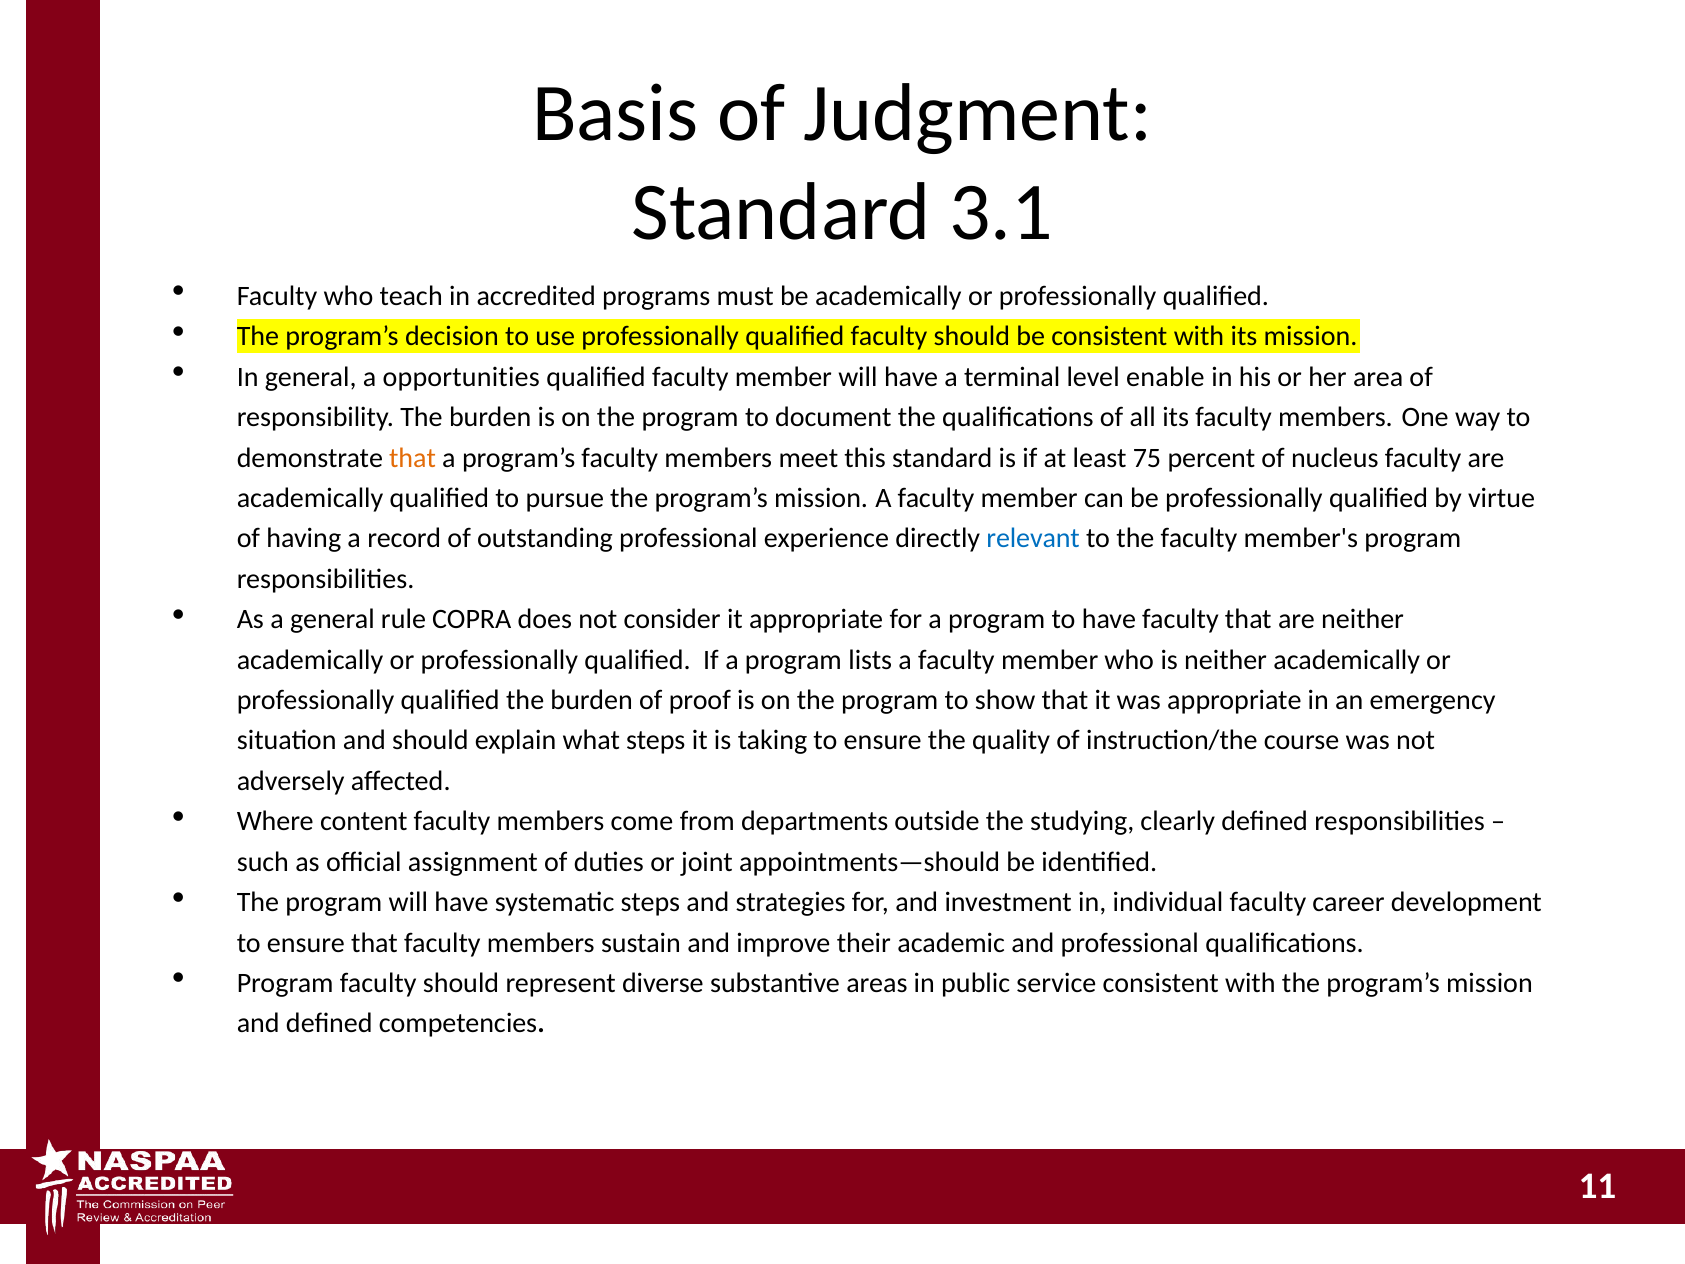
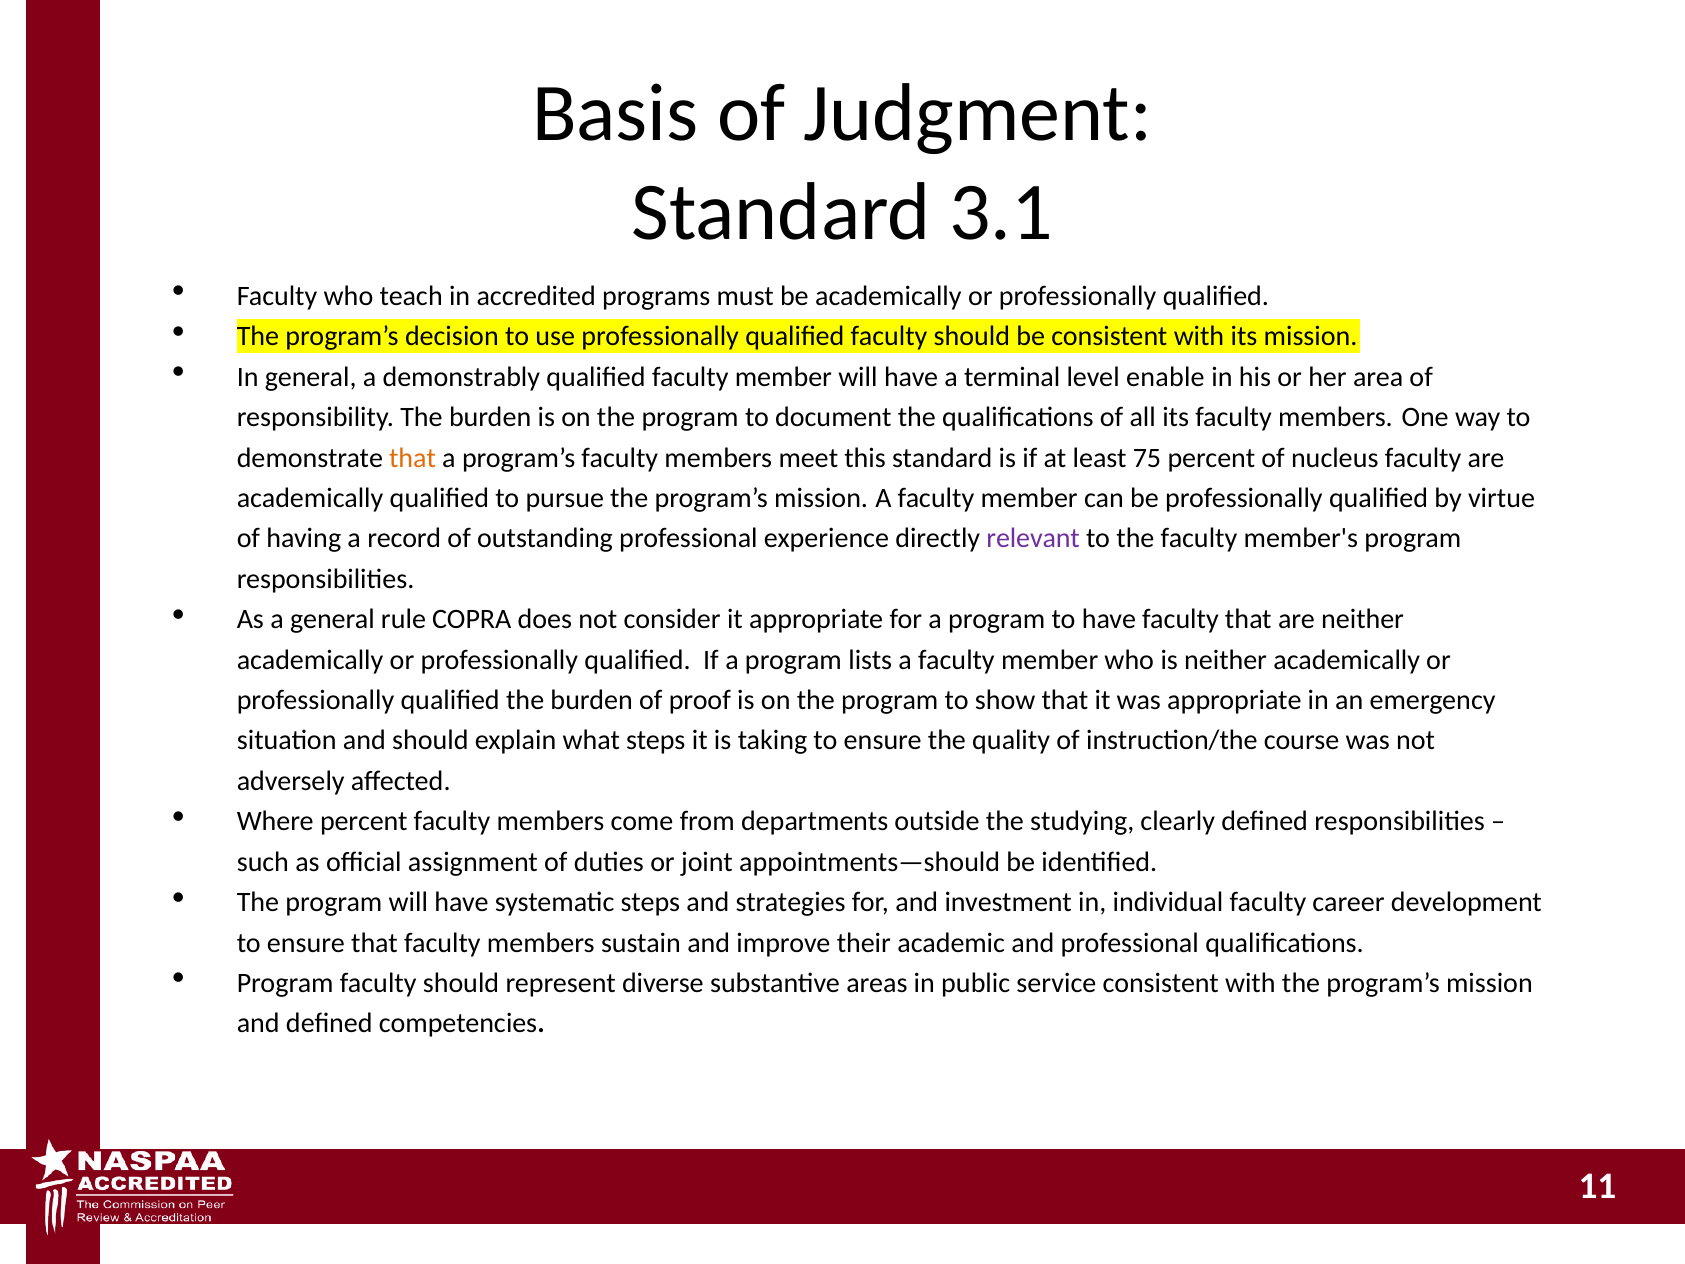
opportunities: opportunities -> demonstrably
relevant colour: blue -> purple
Where content: content -> percent
